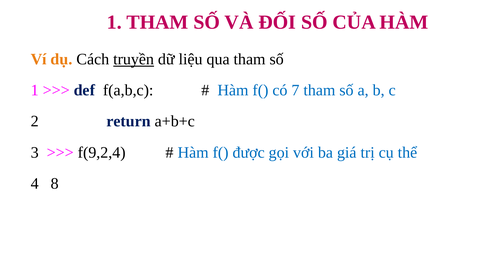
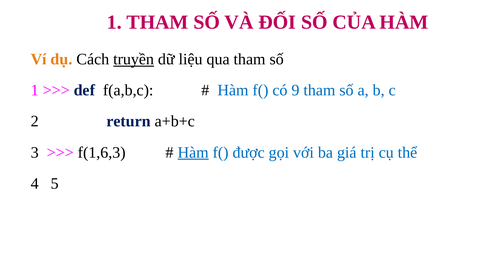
7: 7 -> 9
f(9,2,4: f(9,2,4 -> f(1,6,3
Hàm at (193, 153) underline: none -> present
8: 8 -> 5
